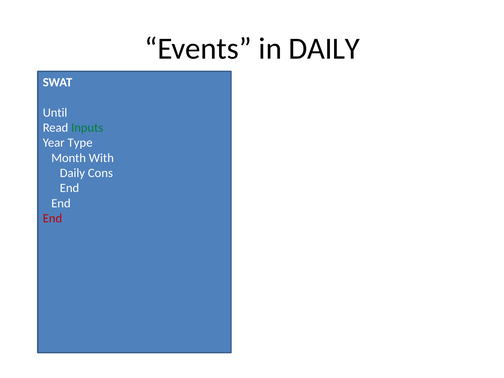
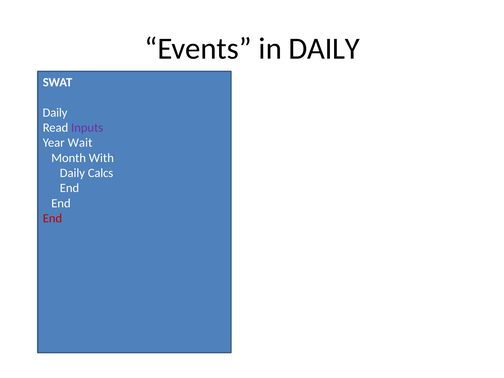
Until at (55, 113): Until -> Daily
Inputs colour: green -> purple
Type: Type -> Wait
Cons: Cons -> Calcs
